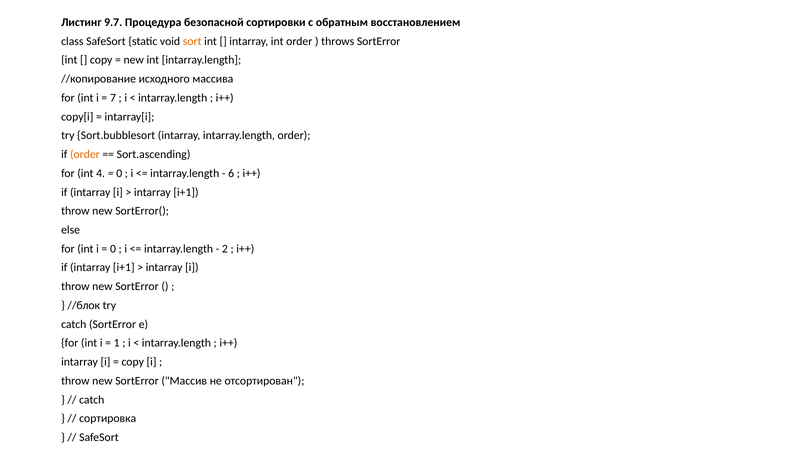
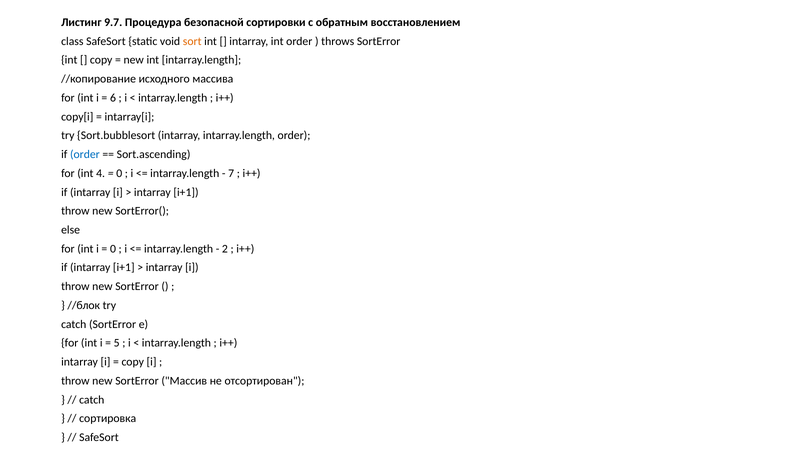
7: 7 -> 6
order at (85, 154) colour: orange -> blue
6: 6 -> 7
1: 1 -> 5
